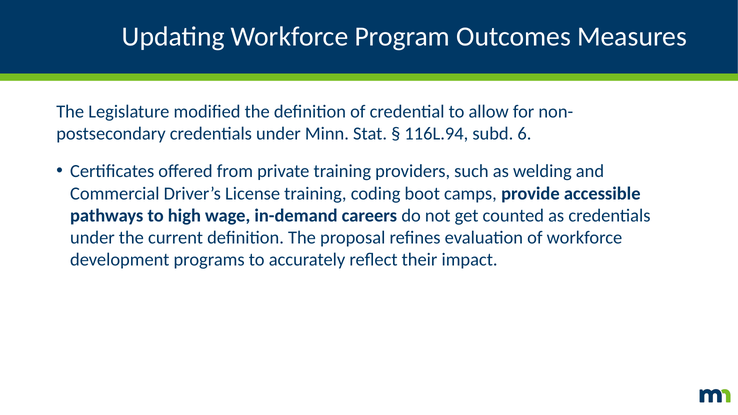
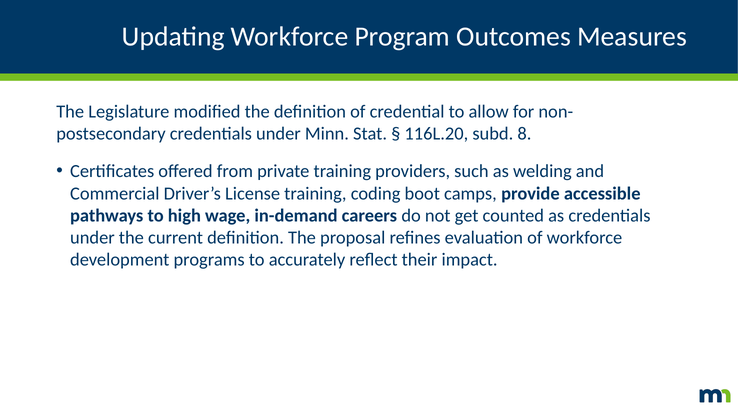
116L.94: 116L.94 -> 116L.20
6: 6 -> 8
